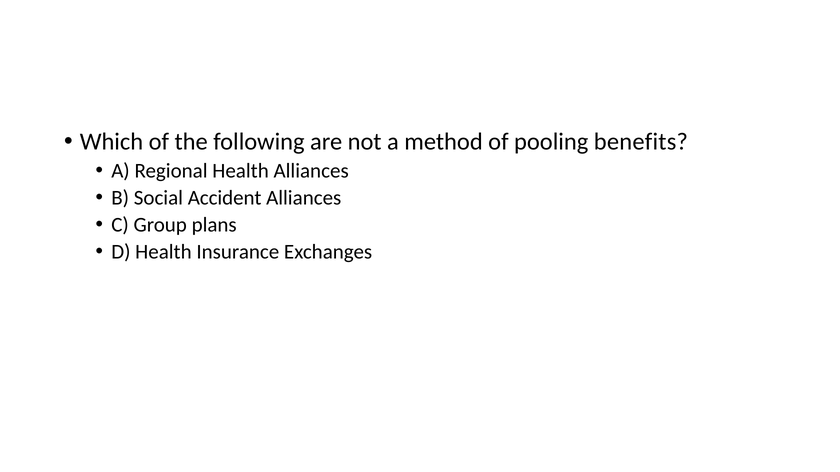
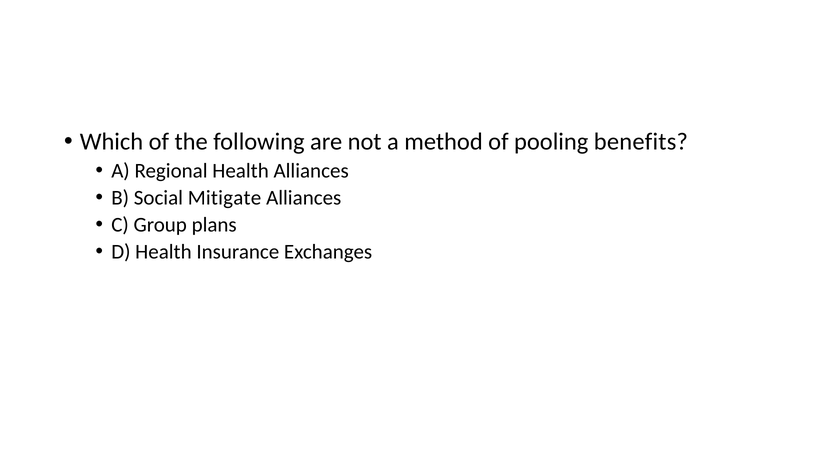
Accident: Accident -> Mitigate
